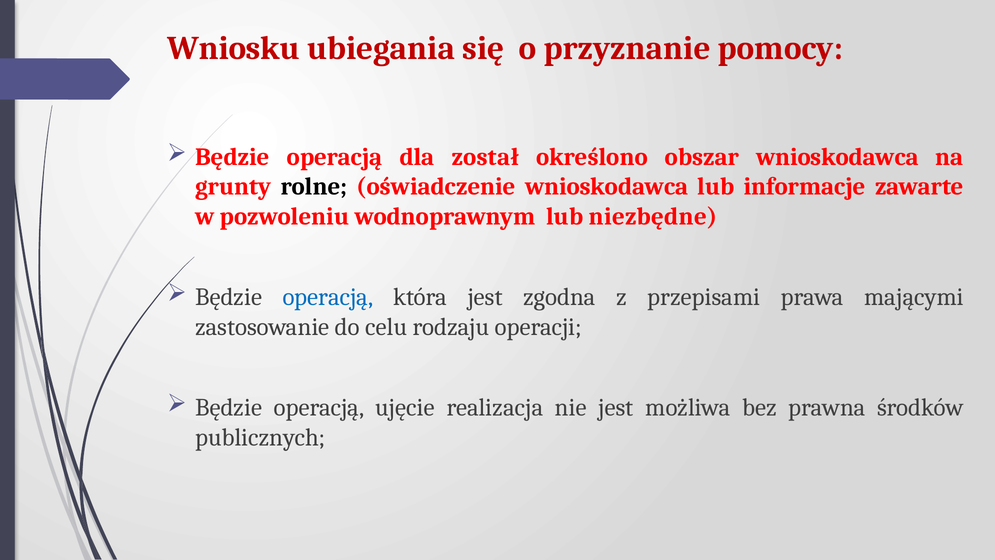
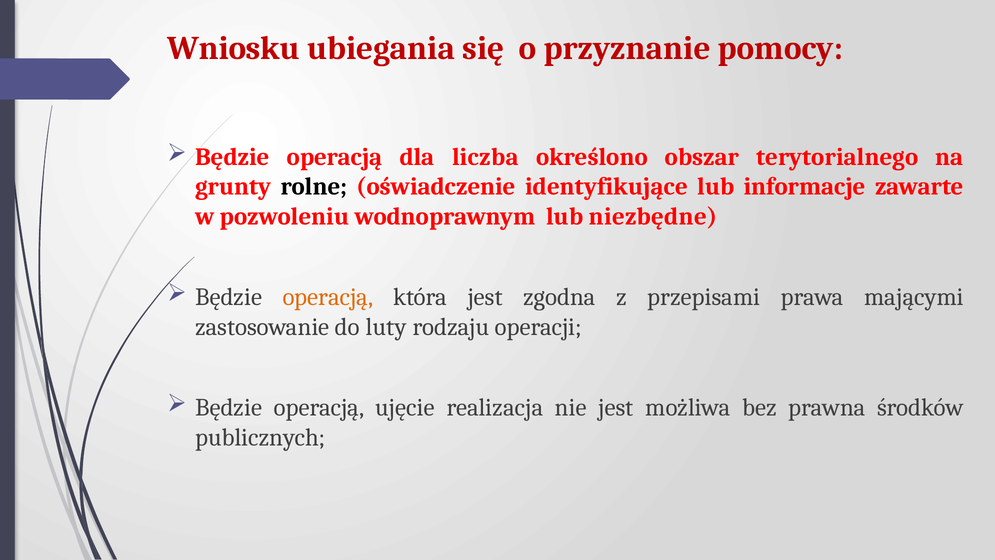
został: został -> liczba
obszar wnioskodawca: wnioskodawca -> terytorialnego
oświadczenie wnioskodawca: wnioskodawca -> identyfikujące
operacją at (328, 297) colour: blue -> orange
celu: celu -> luty
